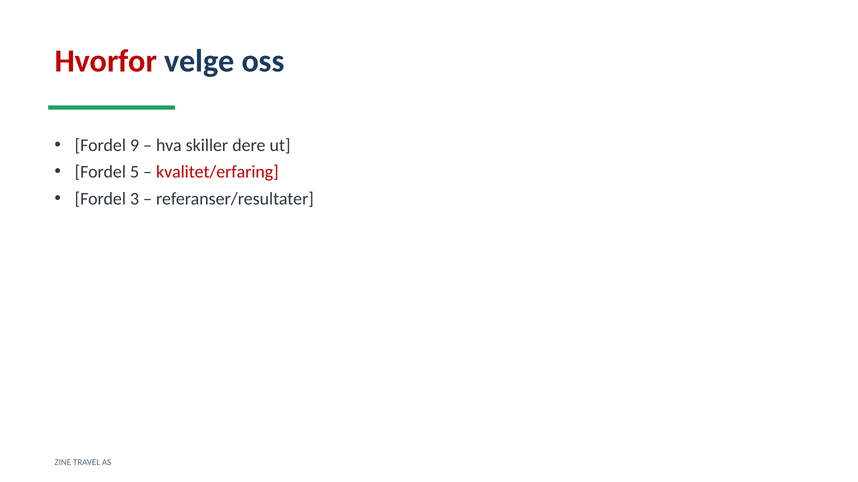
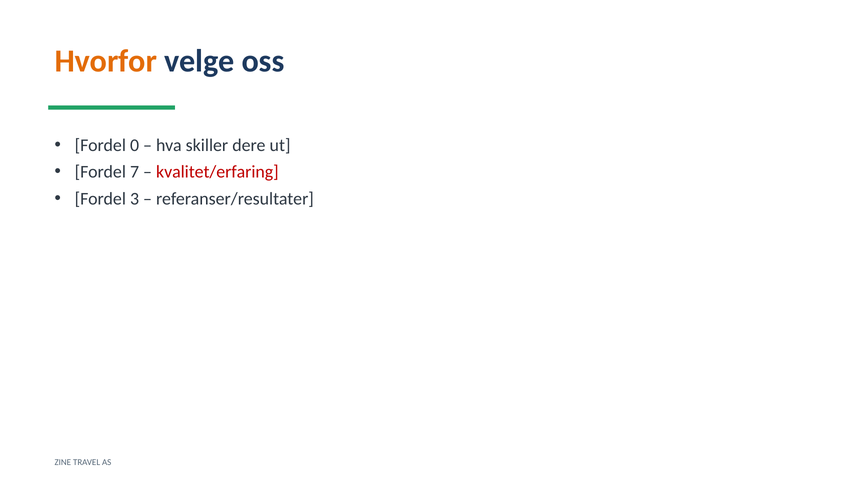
Hvorfor colour: red -> orange
9: 9 -> 0
5: 5 -> 7
